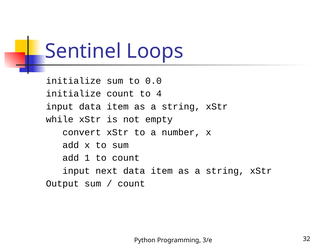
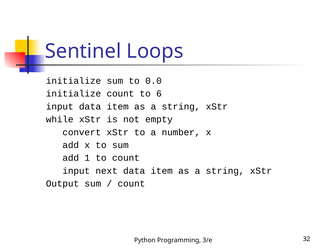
4: 4 -> 6
